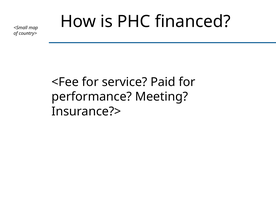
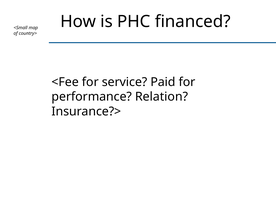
Meeting: Meeting -> Relation
